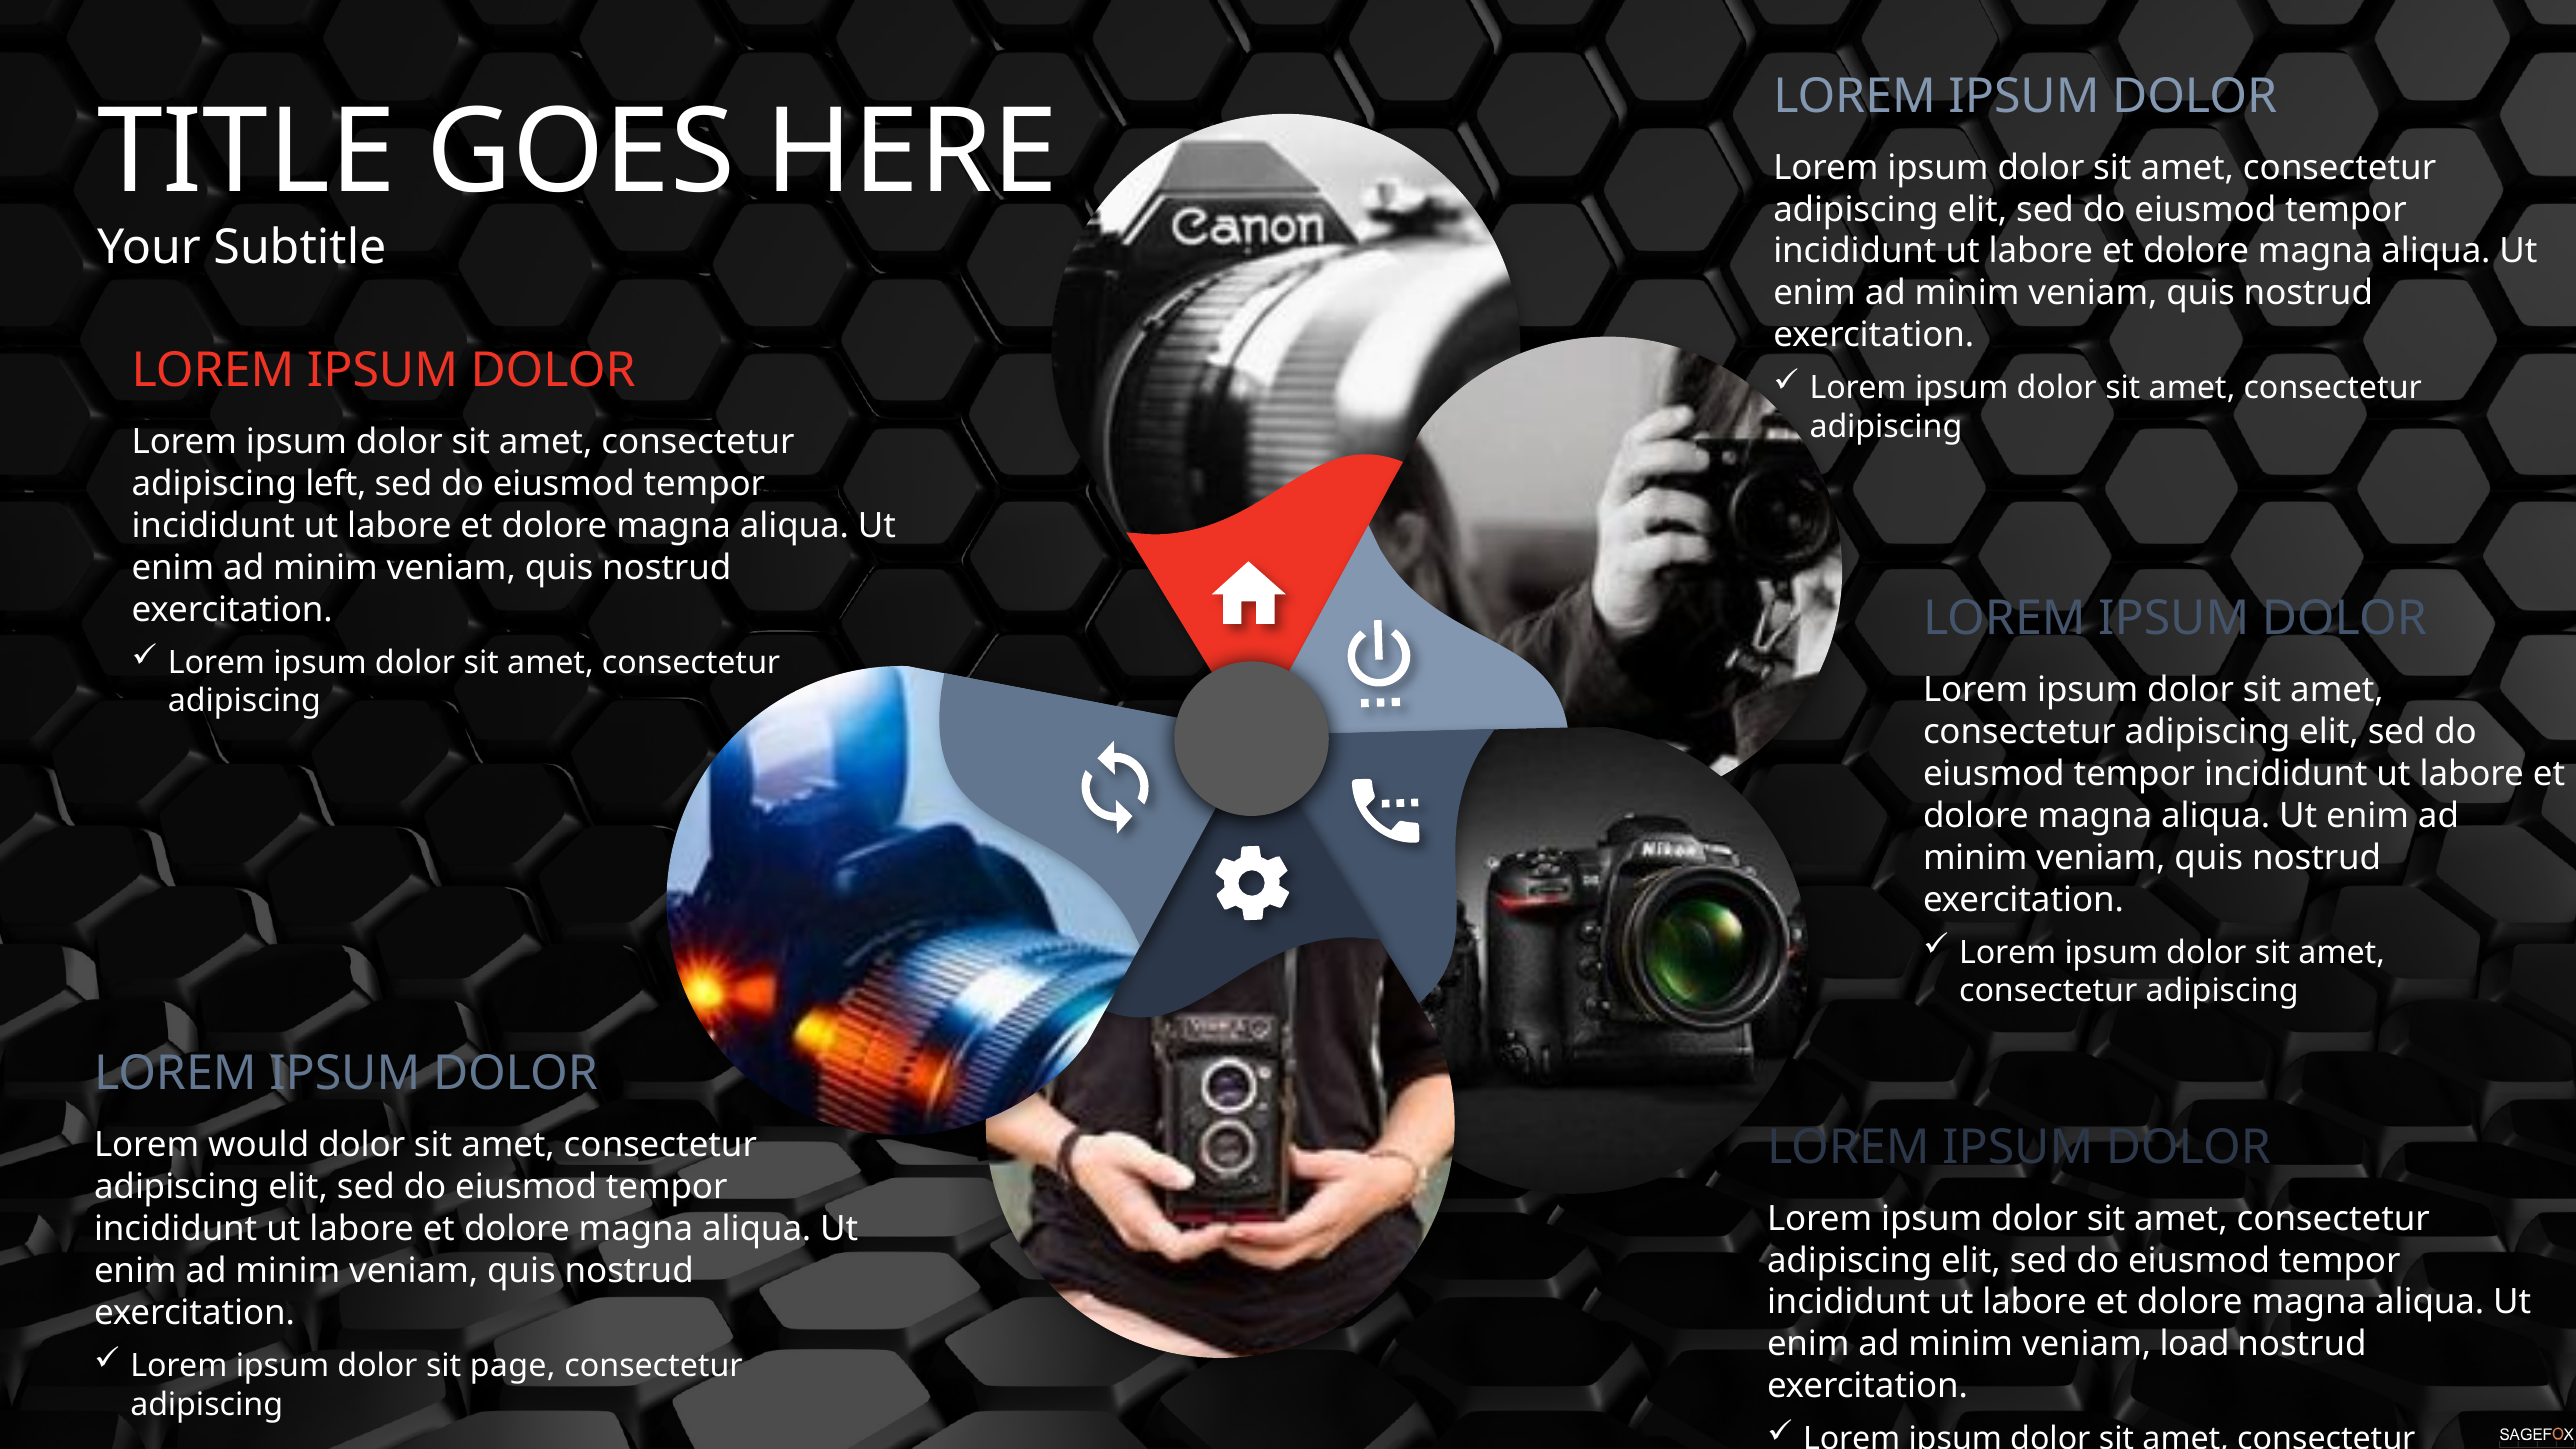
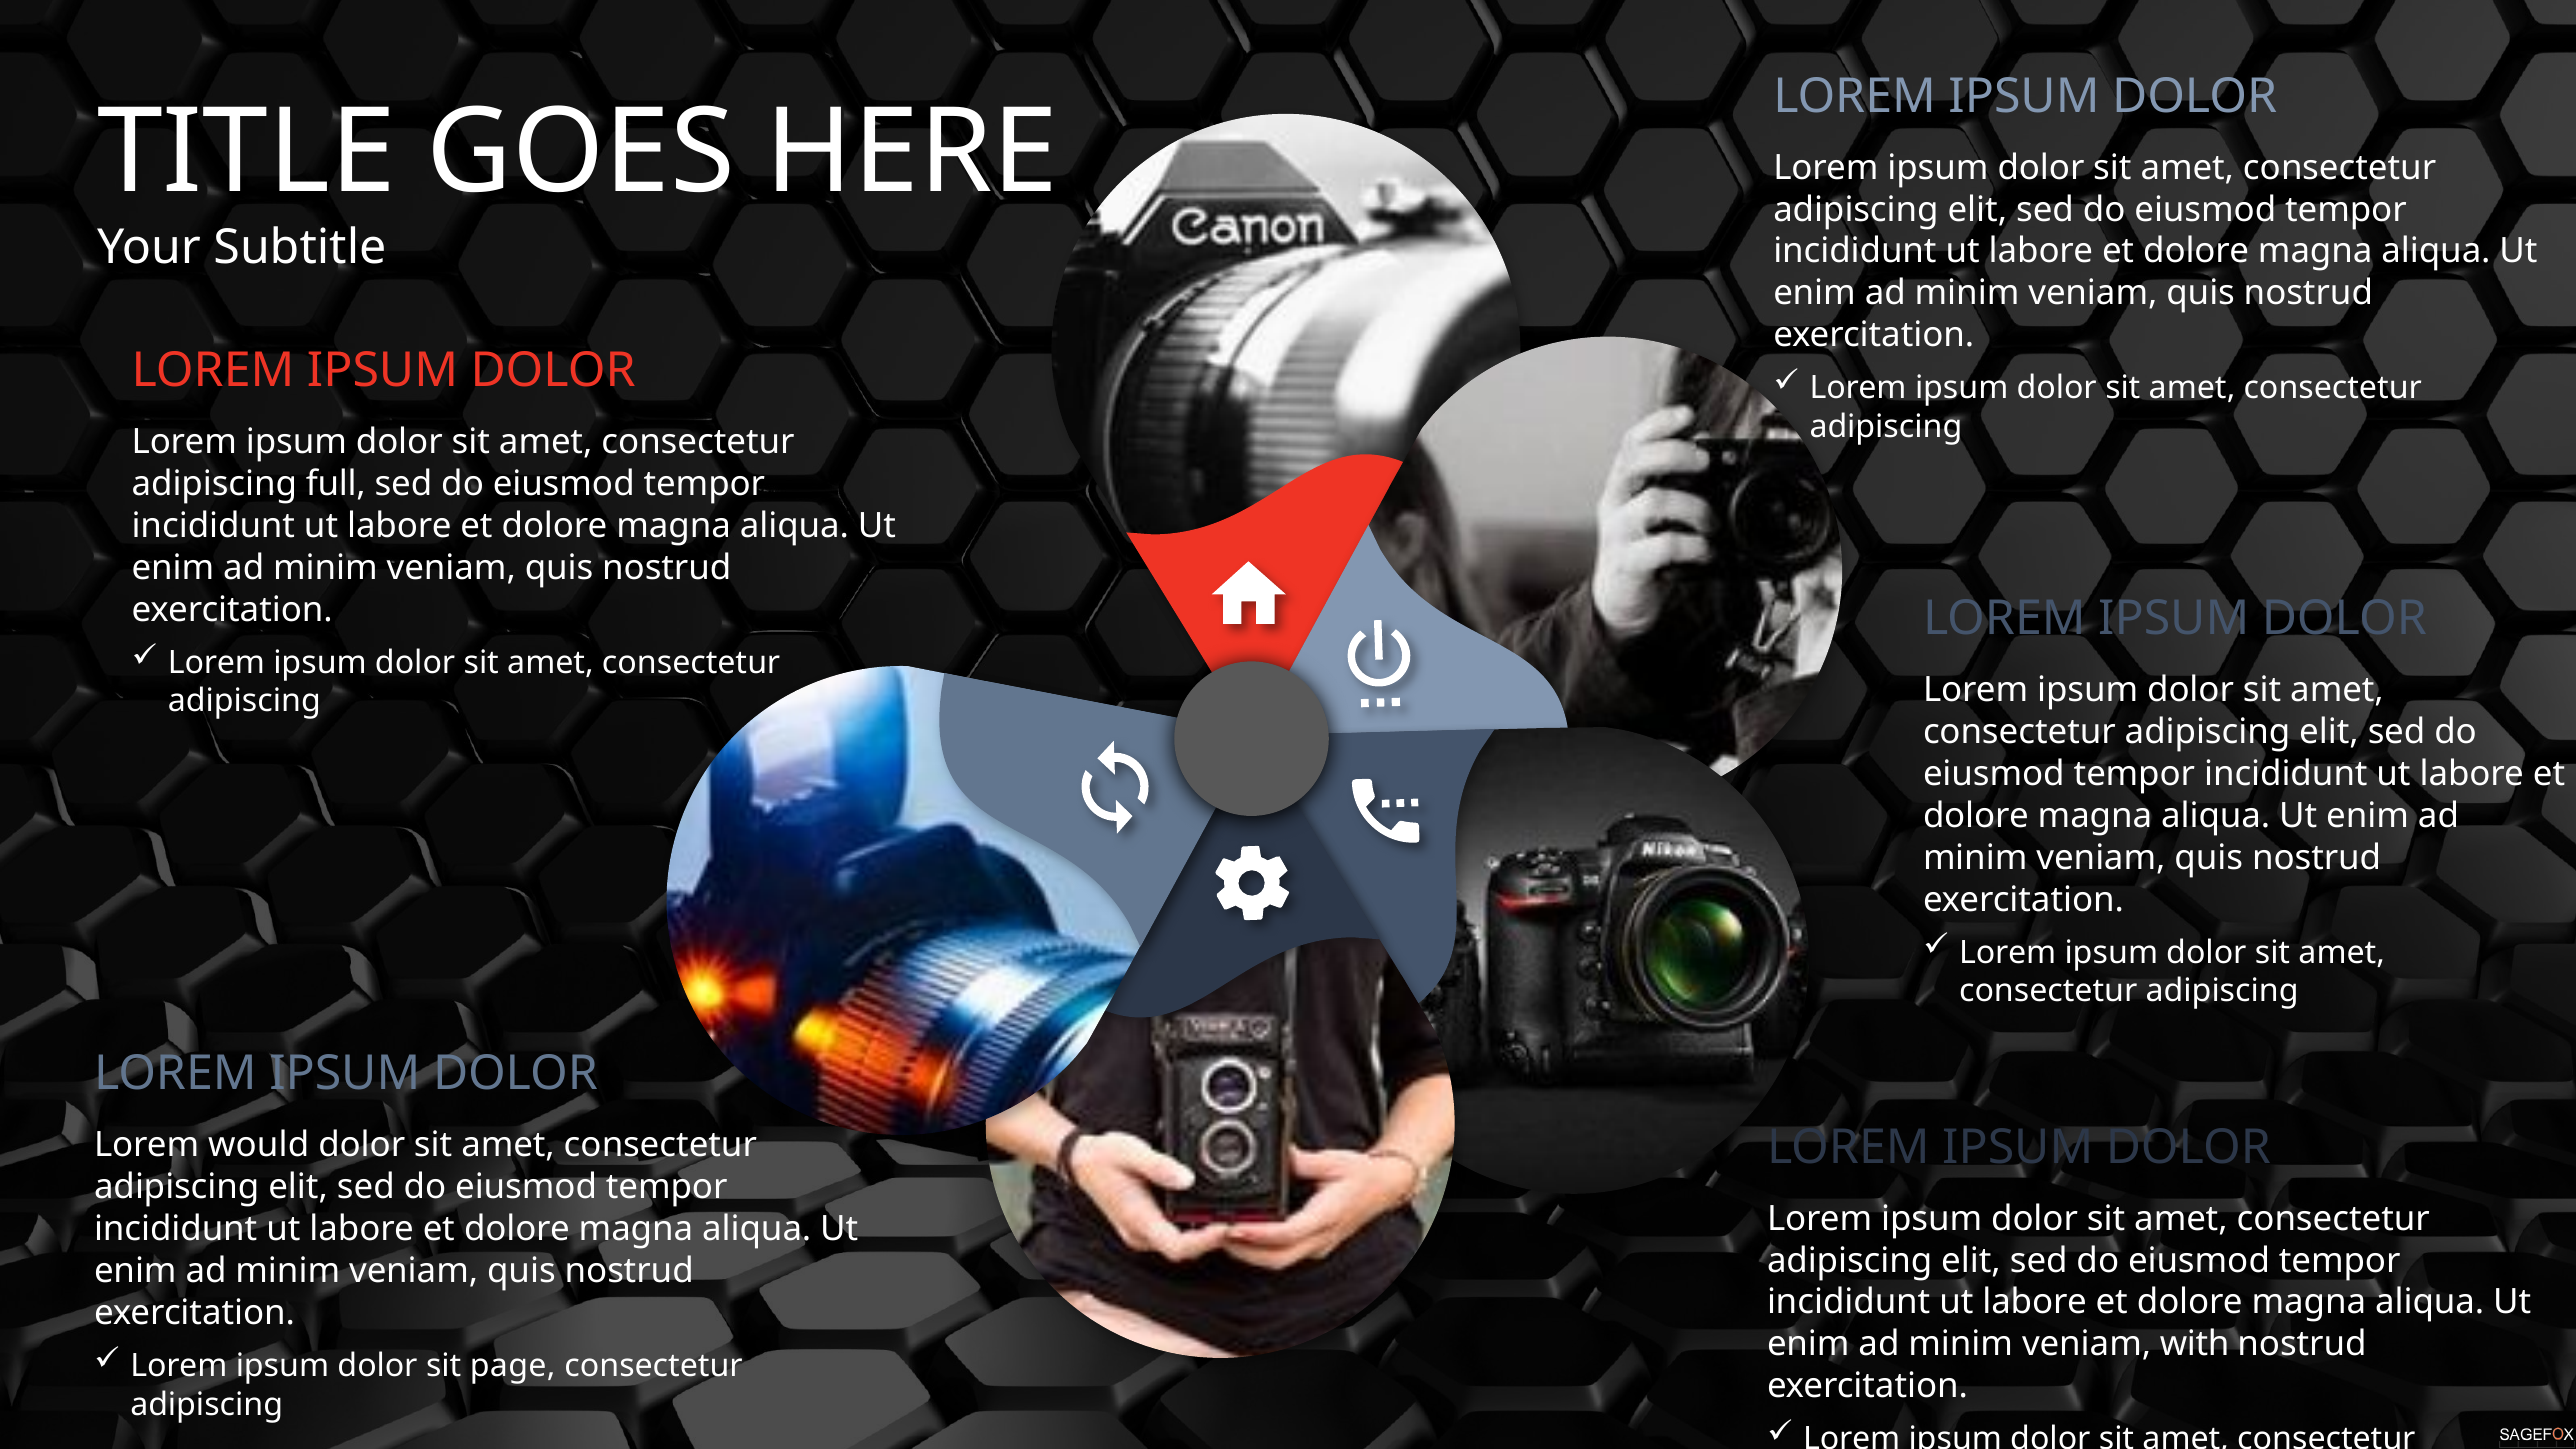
left: left -> full
load: load -> with
